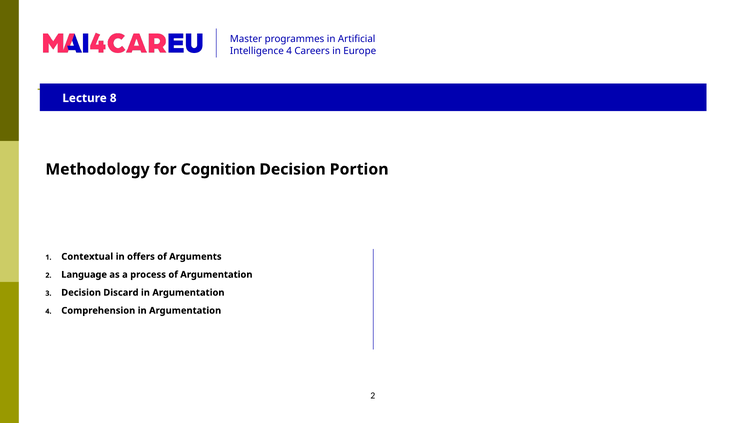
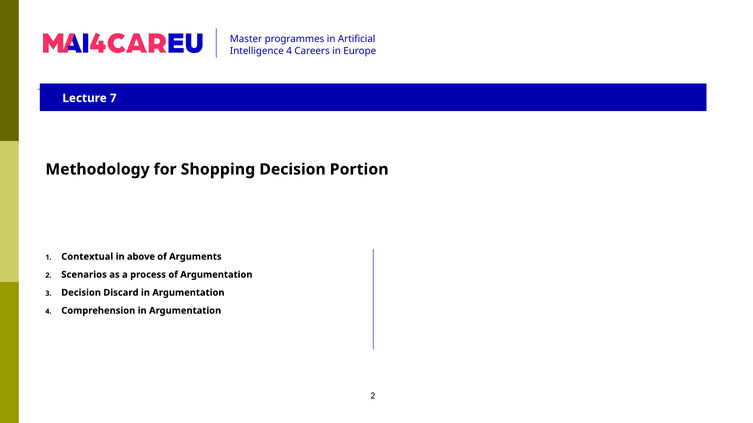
8: 8 -> 7
Cognition: Cognition -> Shopping
offers: offers -> above
Language: Language -> Scenarios
